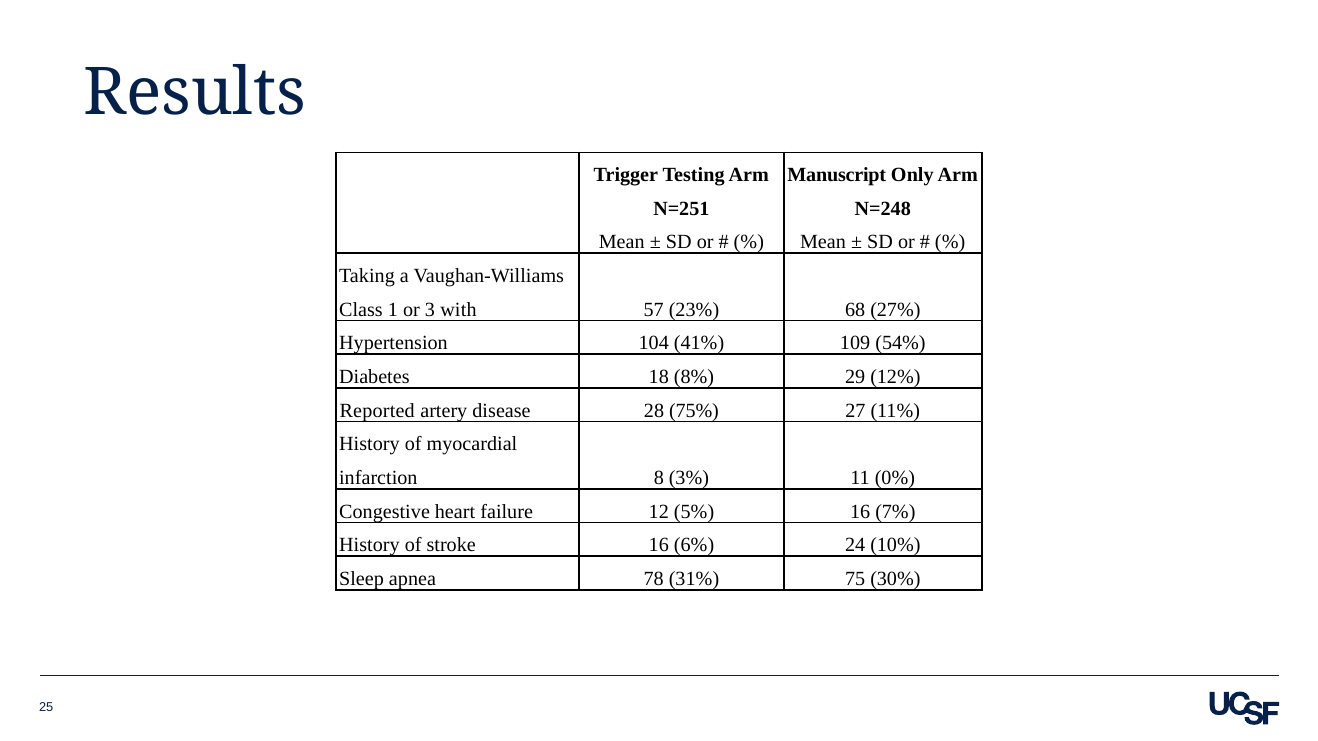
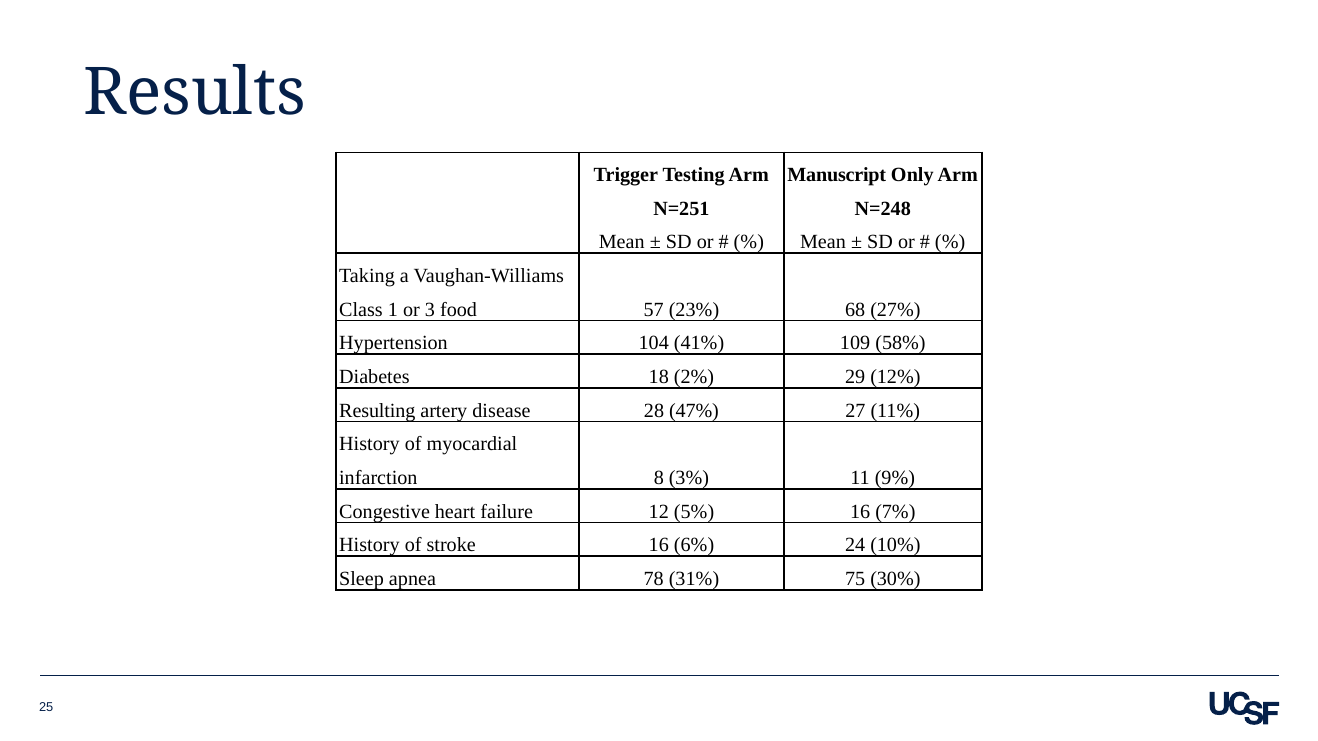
with: with -> food
54%: 54% -> 58%
8%: 8% -> 2%
Reported: Reported -> Resulting
75%: 75% -> 47%
0%: 0% -> 9%
